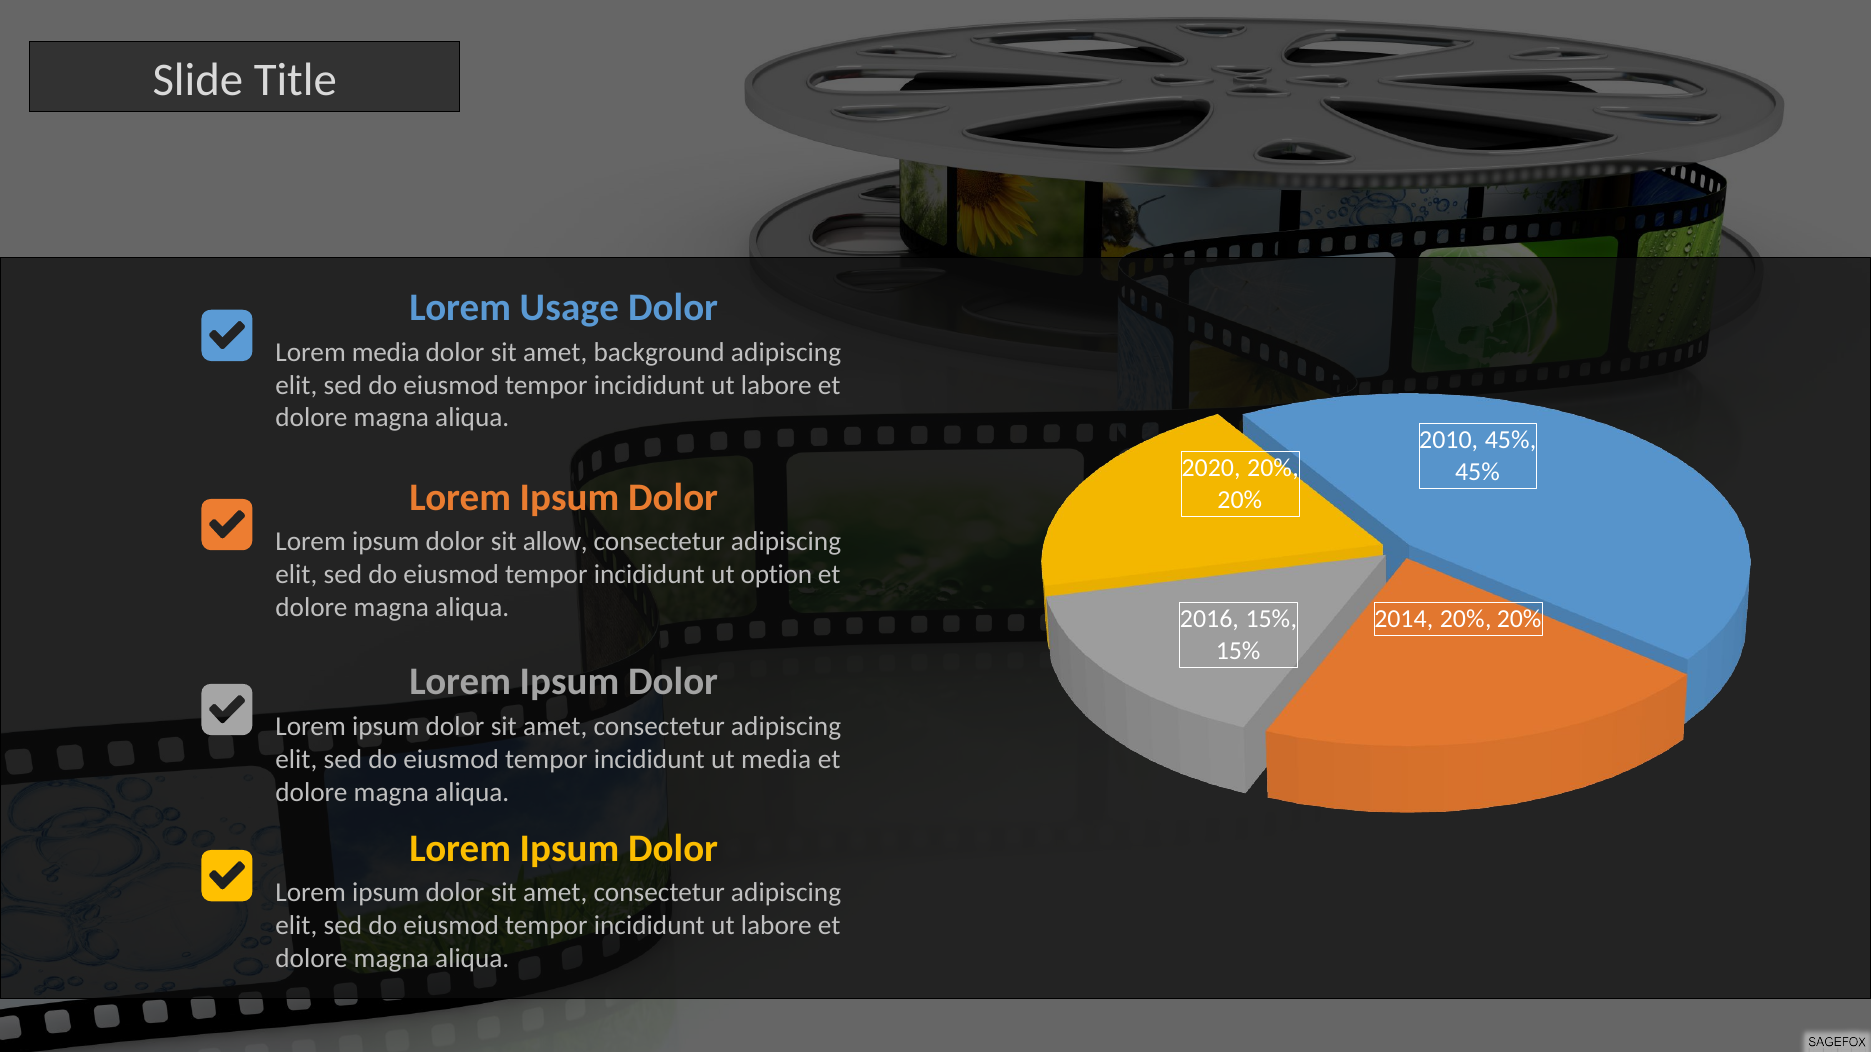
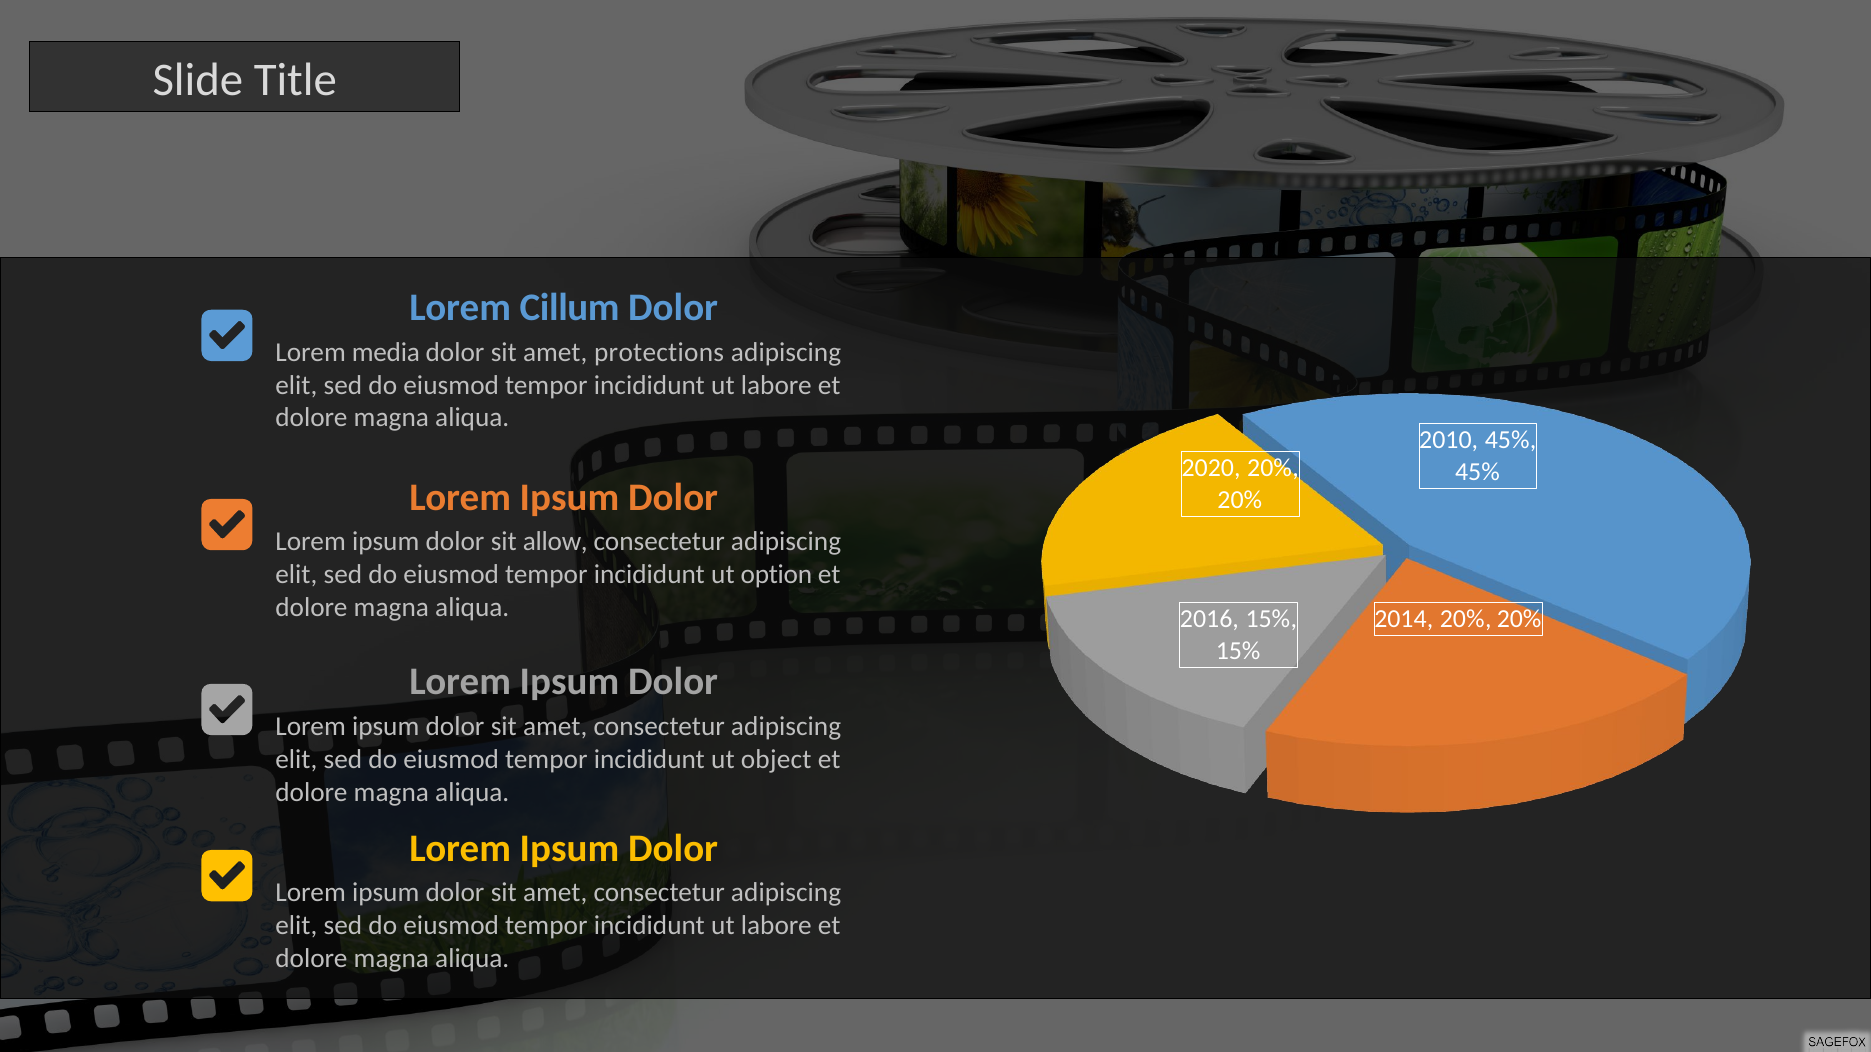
Usage: Usage -> Cillum
background: background -> protections
ut media: media -> object
